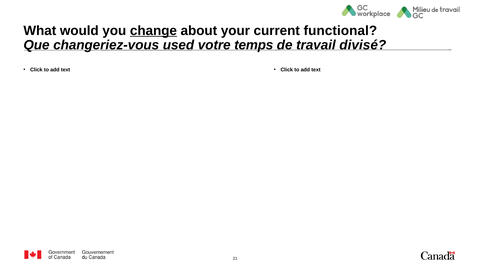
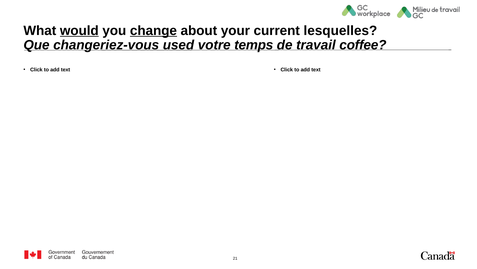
would underline: none -> present
functional: functional -> lesquelles
divisé: divisé -> coffee
